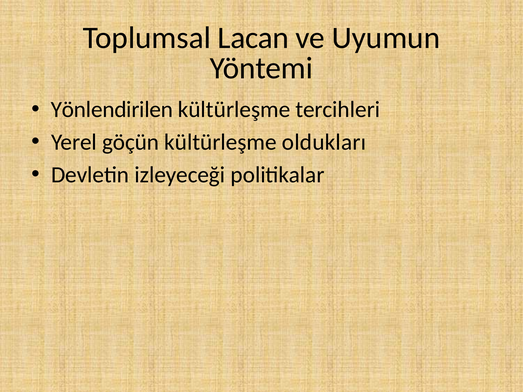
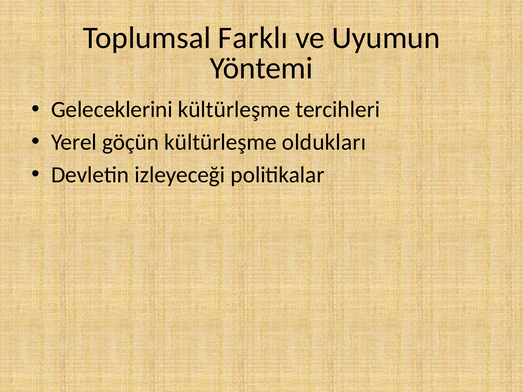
Lacan: Lacan -> Farklı
Yönlendirilen: Yönlendirilen -> Geleceklerini
